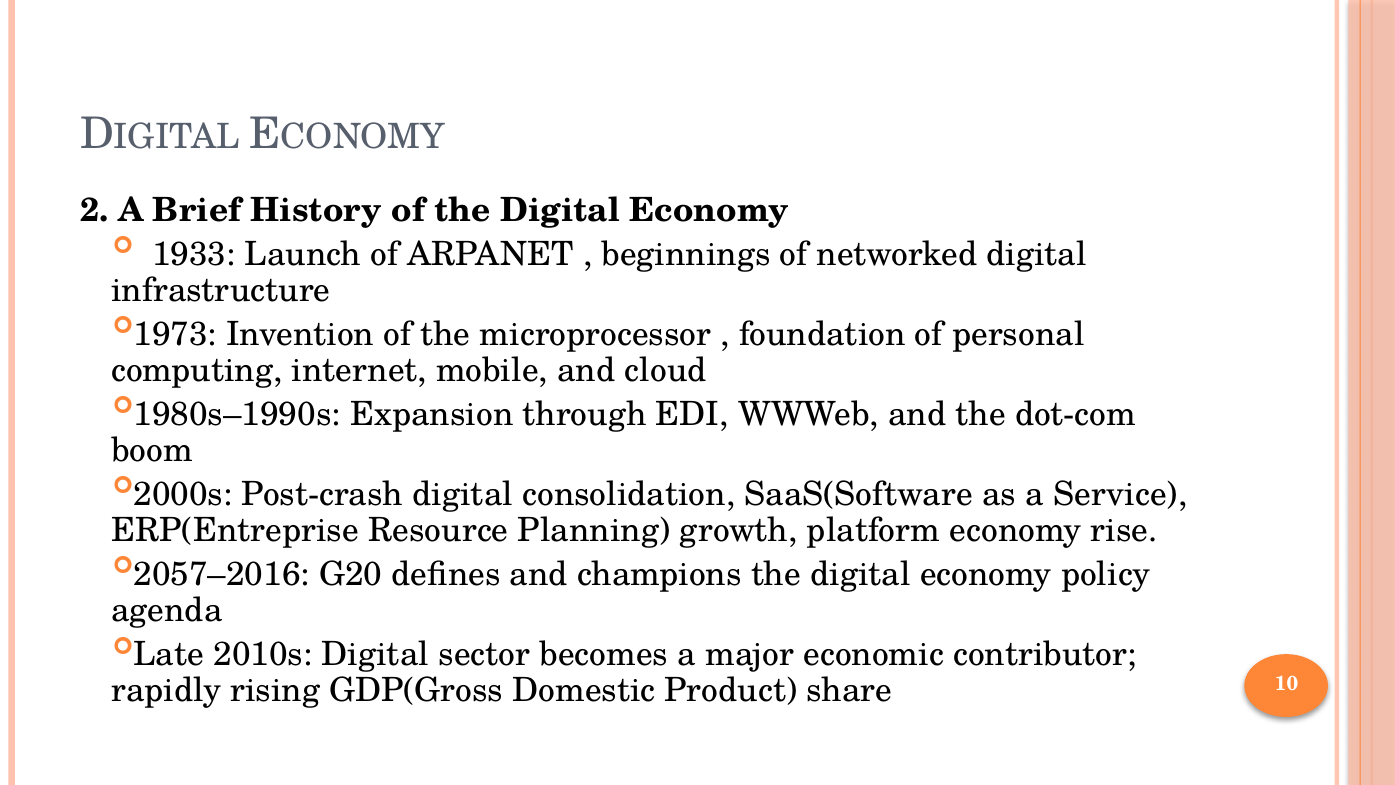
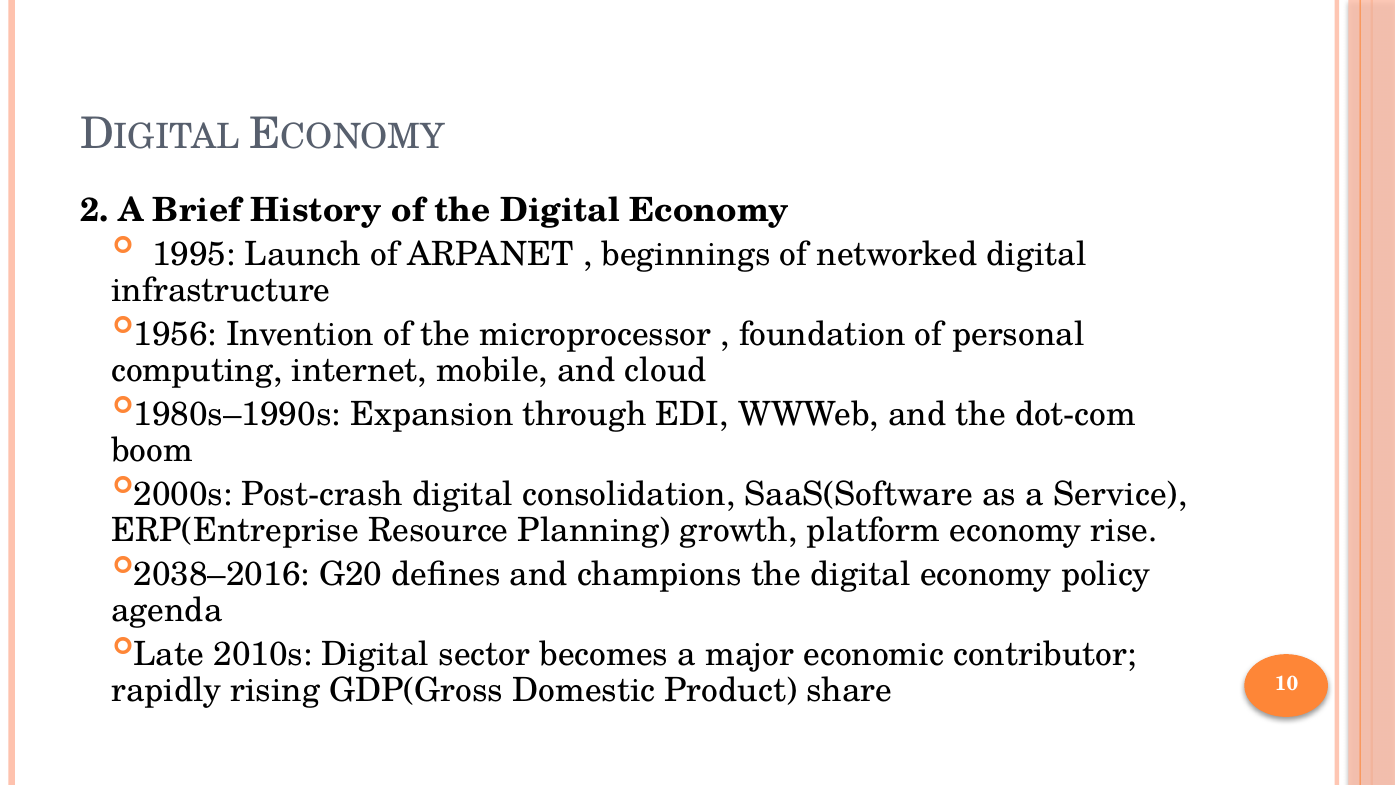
1933: 1933 -> 1995
1973: 1973 -> 1956
2057–2016: 2057–2016 -> 2038–2016
